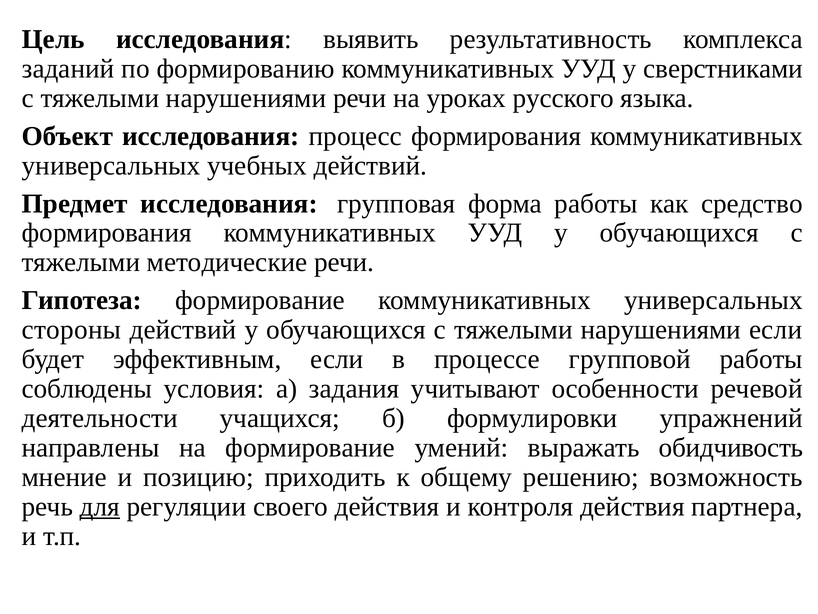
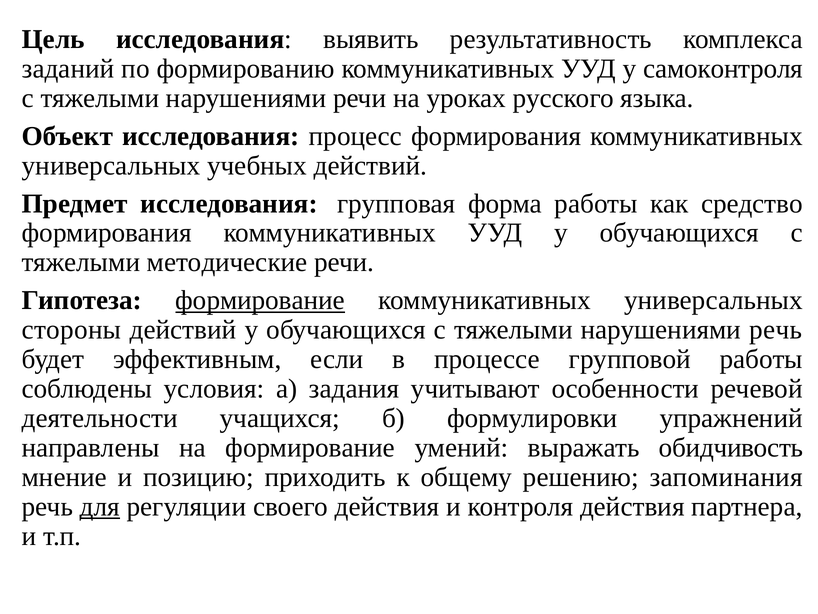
сверстниками: сверстниками -> самоконтроля
формирование at (260, 300) underline: none -> present
нарушениями если: если -> речь
возможность: возможность -> запоминания
